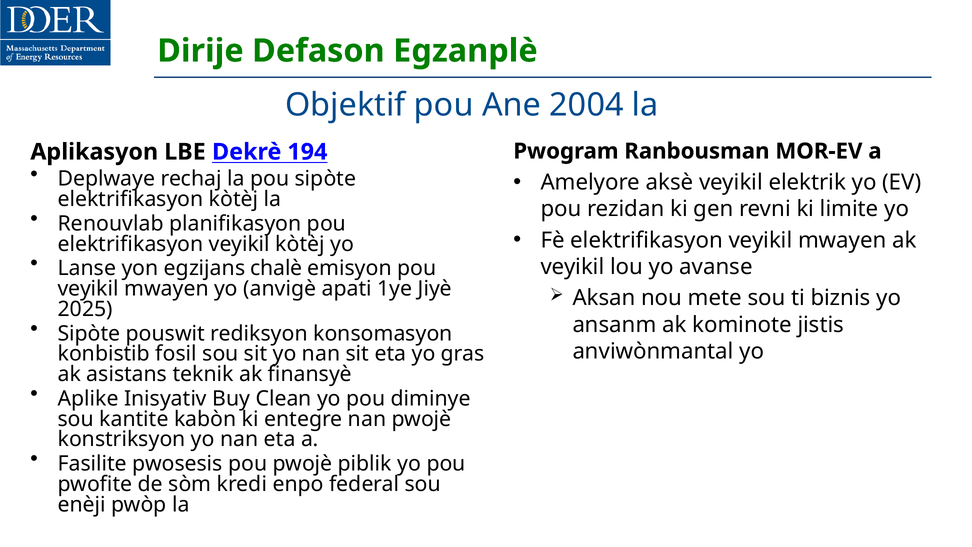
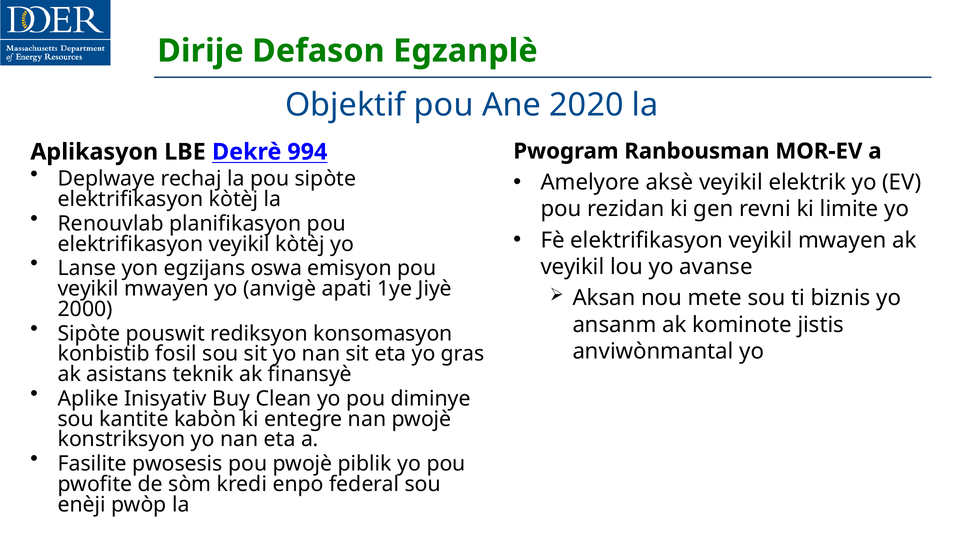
2004: 2004 -> 2020
194: 194 -> 994
chalè: chalè -> oswa
2025: 2025 -> 2000
